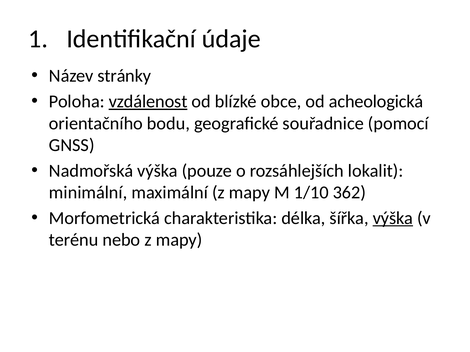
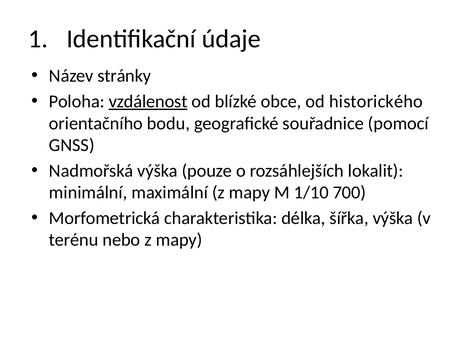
acheologická: acheologická -> historického
362: 362 -> 700
výška at (393, 218) underline: present -> none
